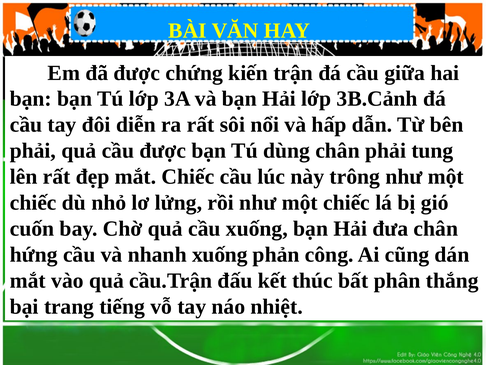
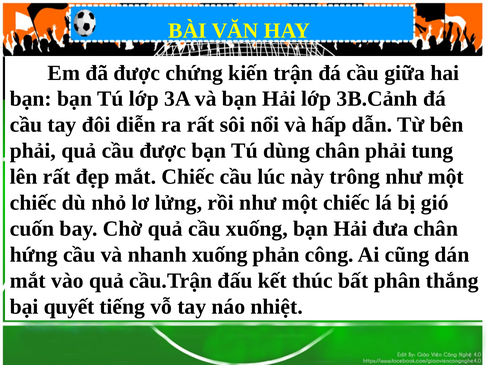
trang: trang -> quyết
